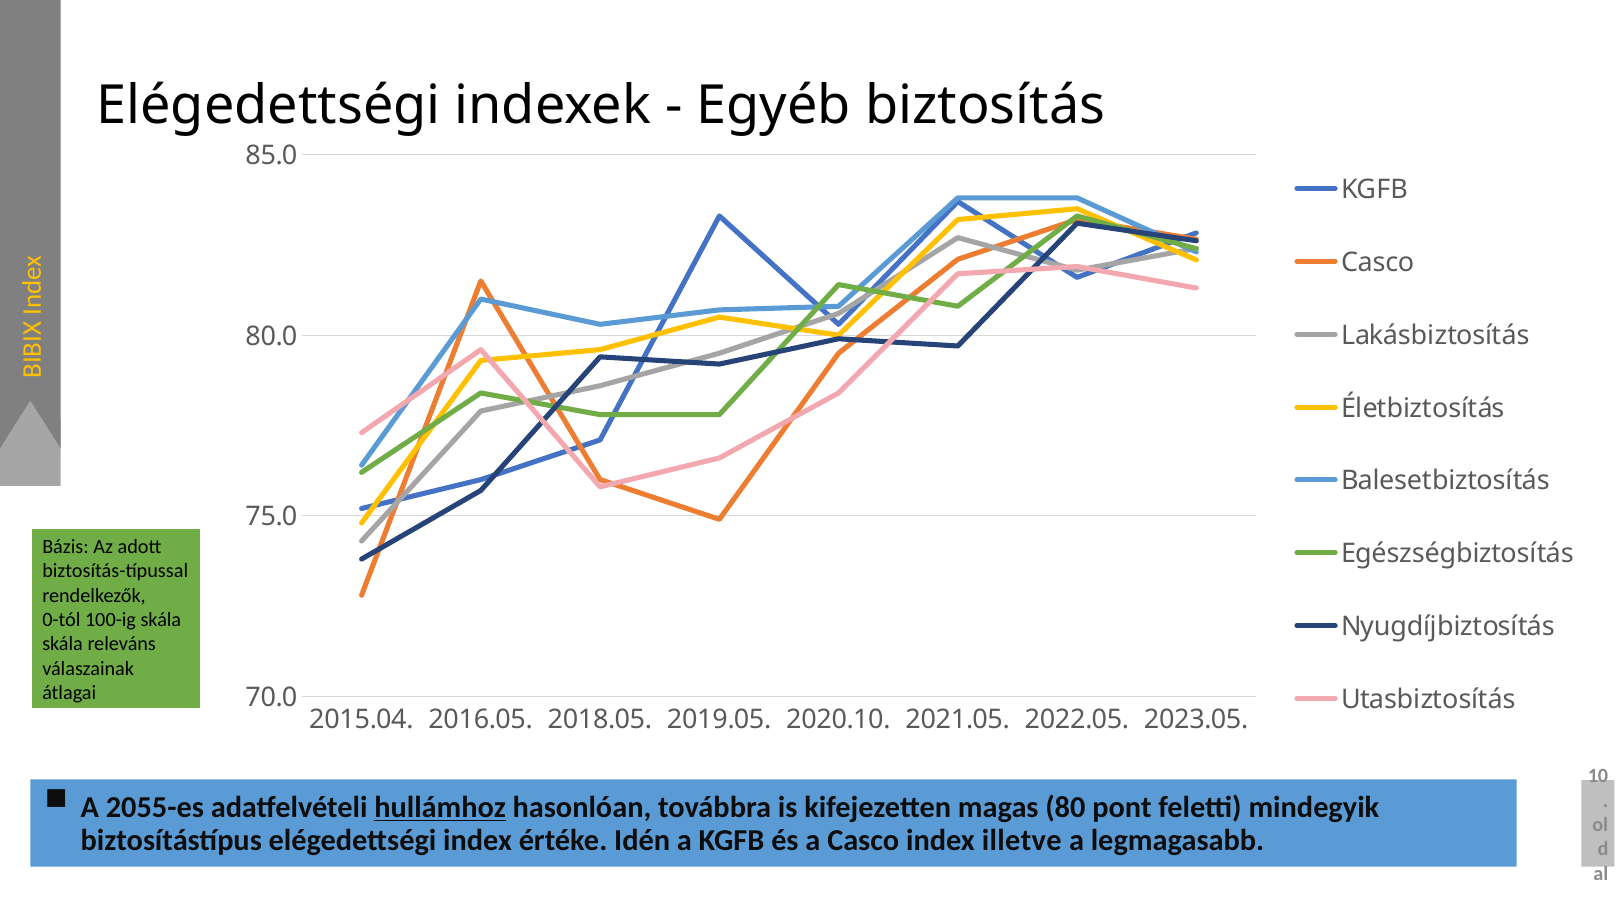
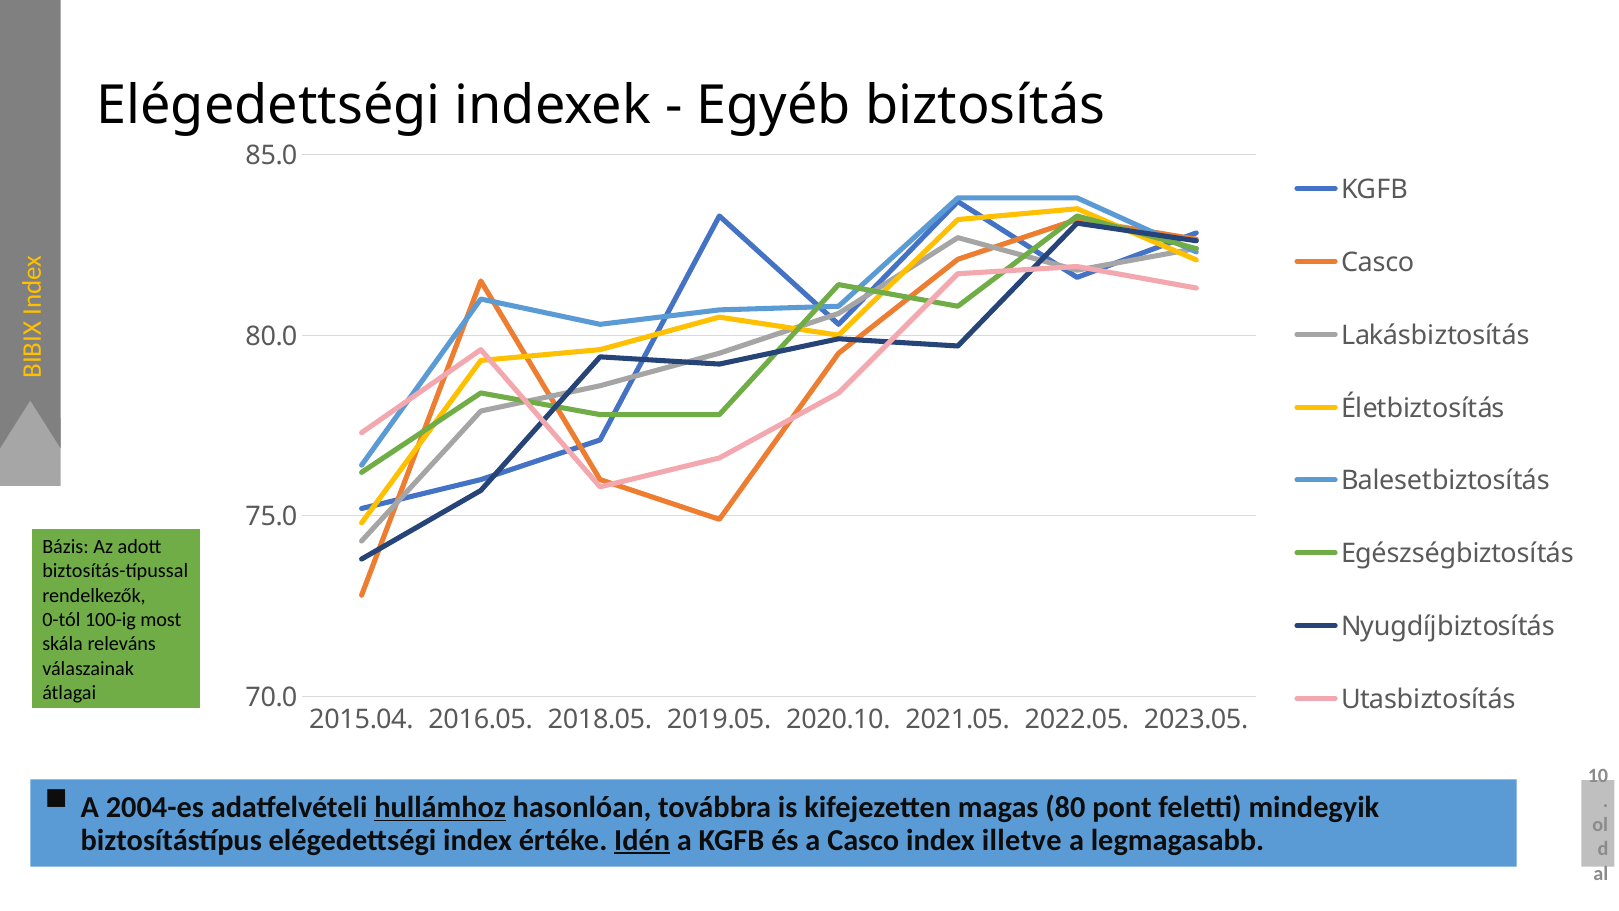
100-ig skála: skála -> most
2055-es: 2055-es -> 2004-es
Idén underline: none -> present
